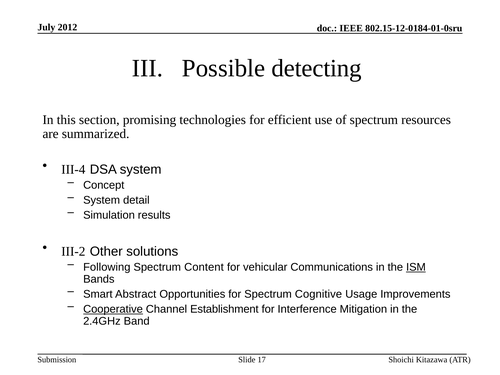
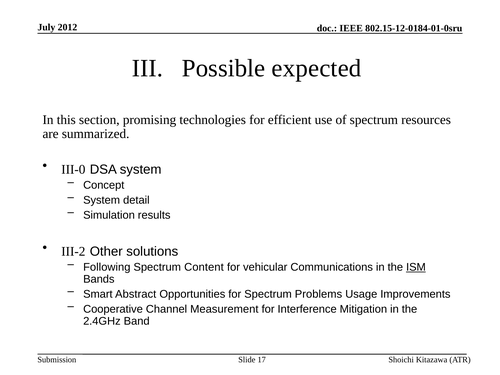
detecting: detecting -> expected
III-4: III-4 -> III-0
Cognitive: Cognitive -> Problems
Cooperative underline: present -> none
Establishment: Establishment -> Measurement
